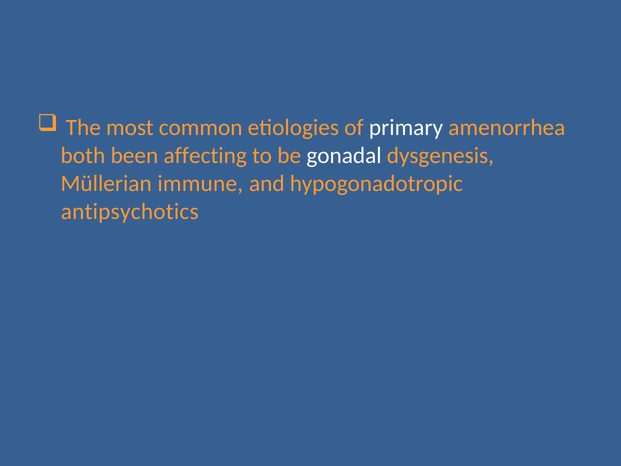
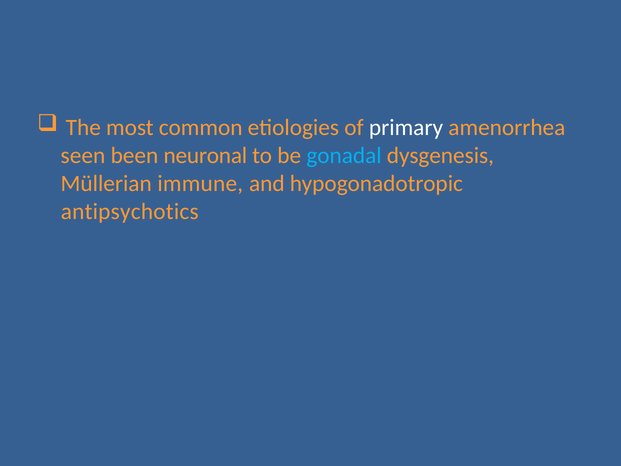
both: both -> seen
affecting: affecting -> neuronal
gonadal colour: white -> light blue
